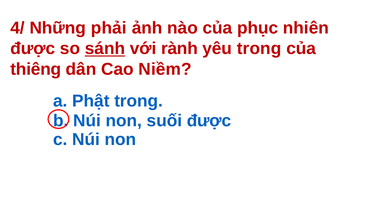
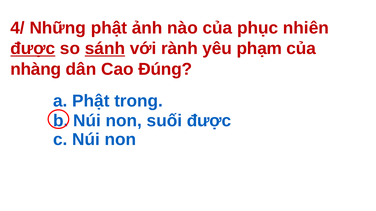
Những phải: phải -> phật
được at (33, 49) underline: none -> present
yêu trong: trong -> phạm
thiêng: thiêng -> nhàng
Niềm: Niềm -> Đúng
